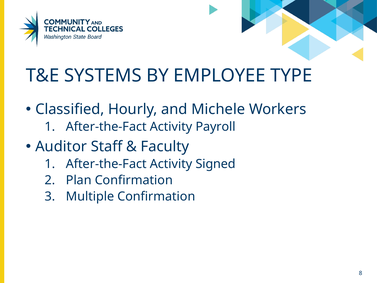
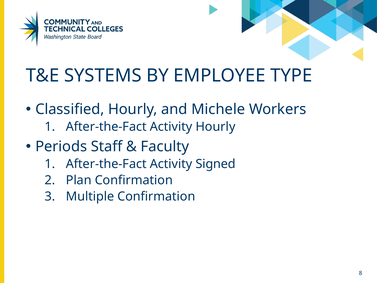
Activity Payroll: Payroll -> Hourly
Auditor: Auditor -> Periods
